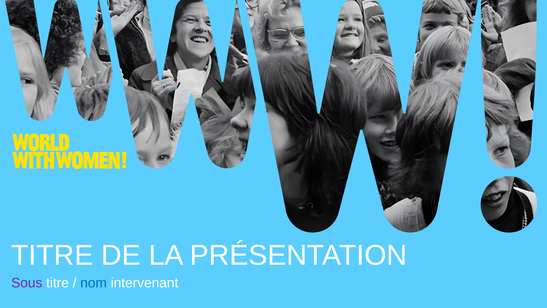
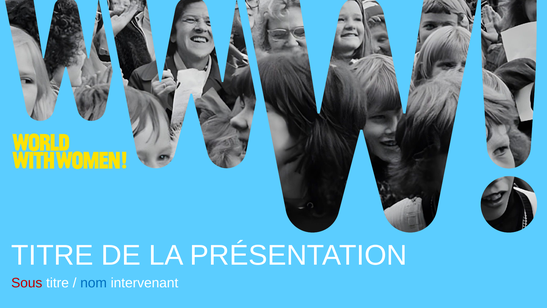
Sous colour: purple -> red
